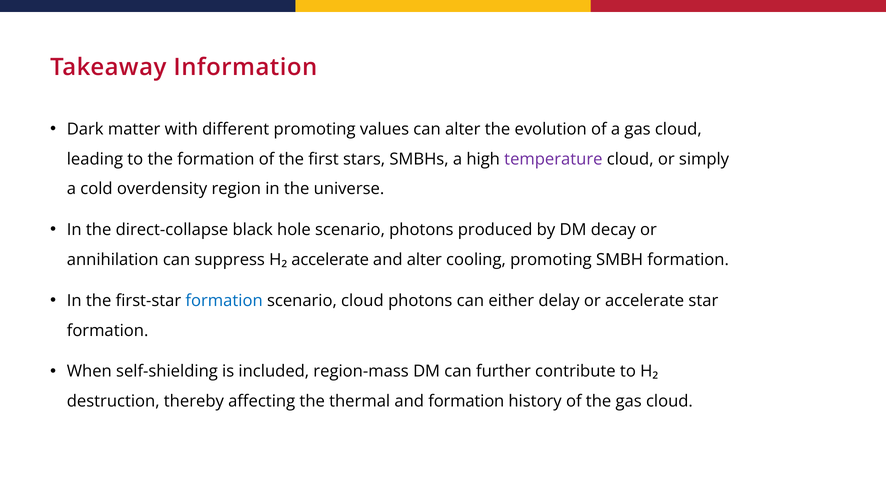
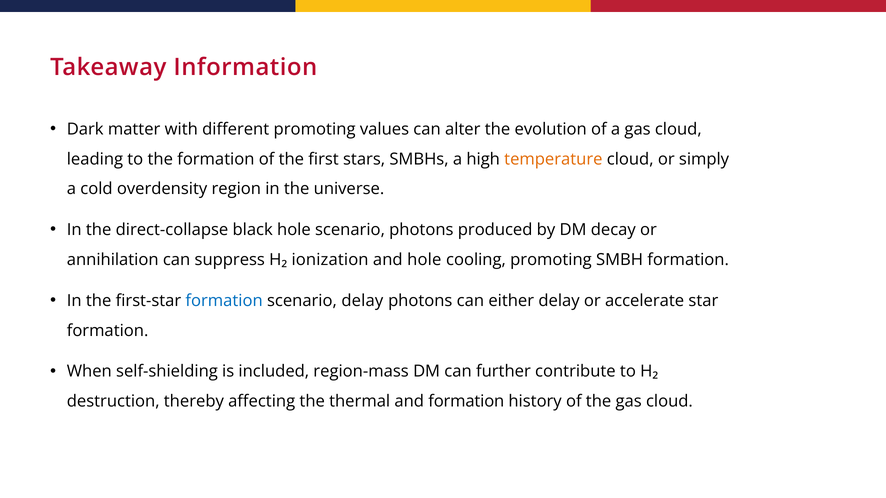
temperature colour: purple -> orange
H₂ accelerate: accelerate -> ionization
and alter: alter -> hole
scenario cloud: cloud -> delay
